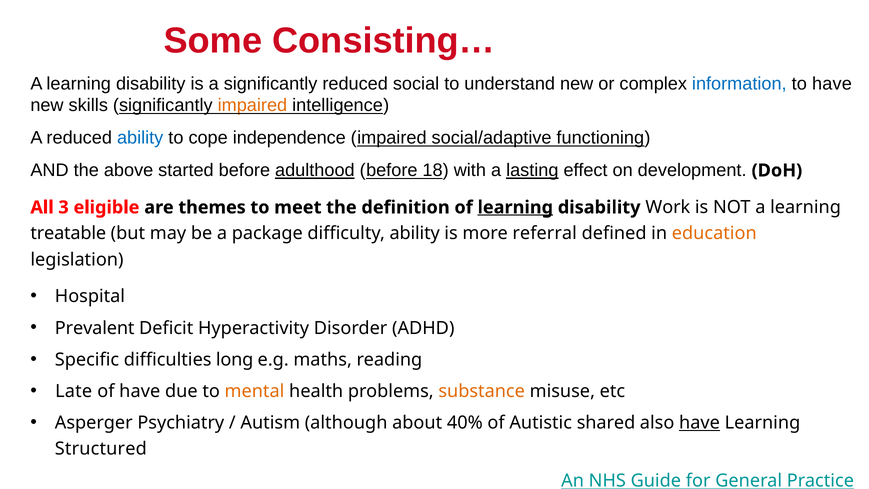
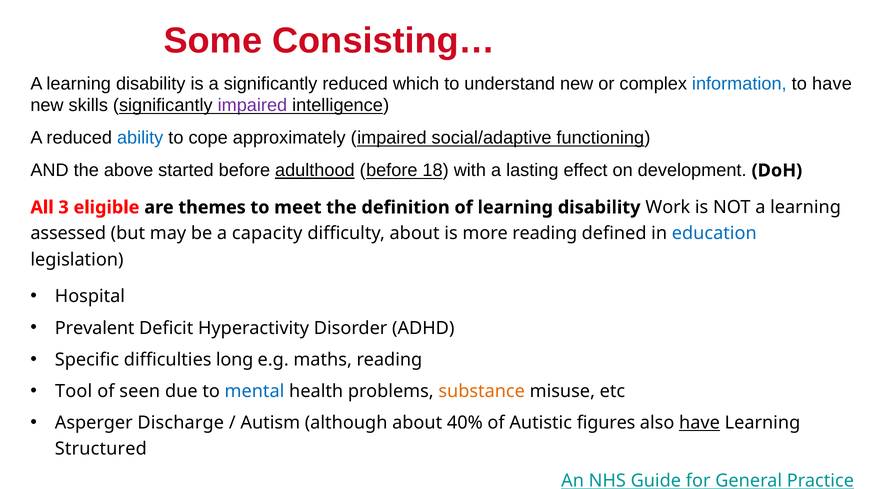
social: social -> which
impaired at (252, 105) colour: orange -> purple
independence: independence -> approximately
lasting underline: present -> none
learning at (515, 207) underline: present -> none
treatable: treatable -> assessed
package: package -> capacity
difficulty ability: ability -> about
more referral: referral -> reading
education colour: orange -> blue
Late: Late -> Tool
of have: have -> seen
mental colour: orange -> blue
Psychiatry: Psychiatry -> Discharge
shared: shared -> figures
